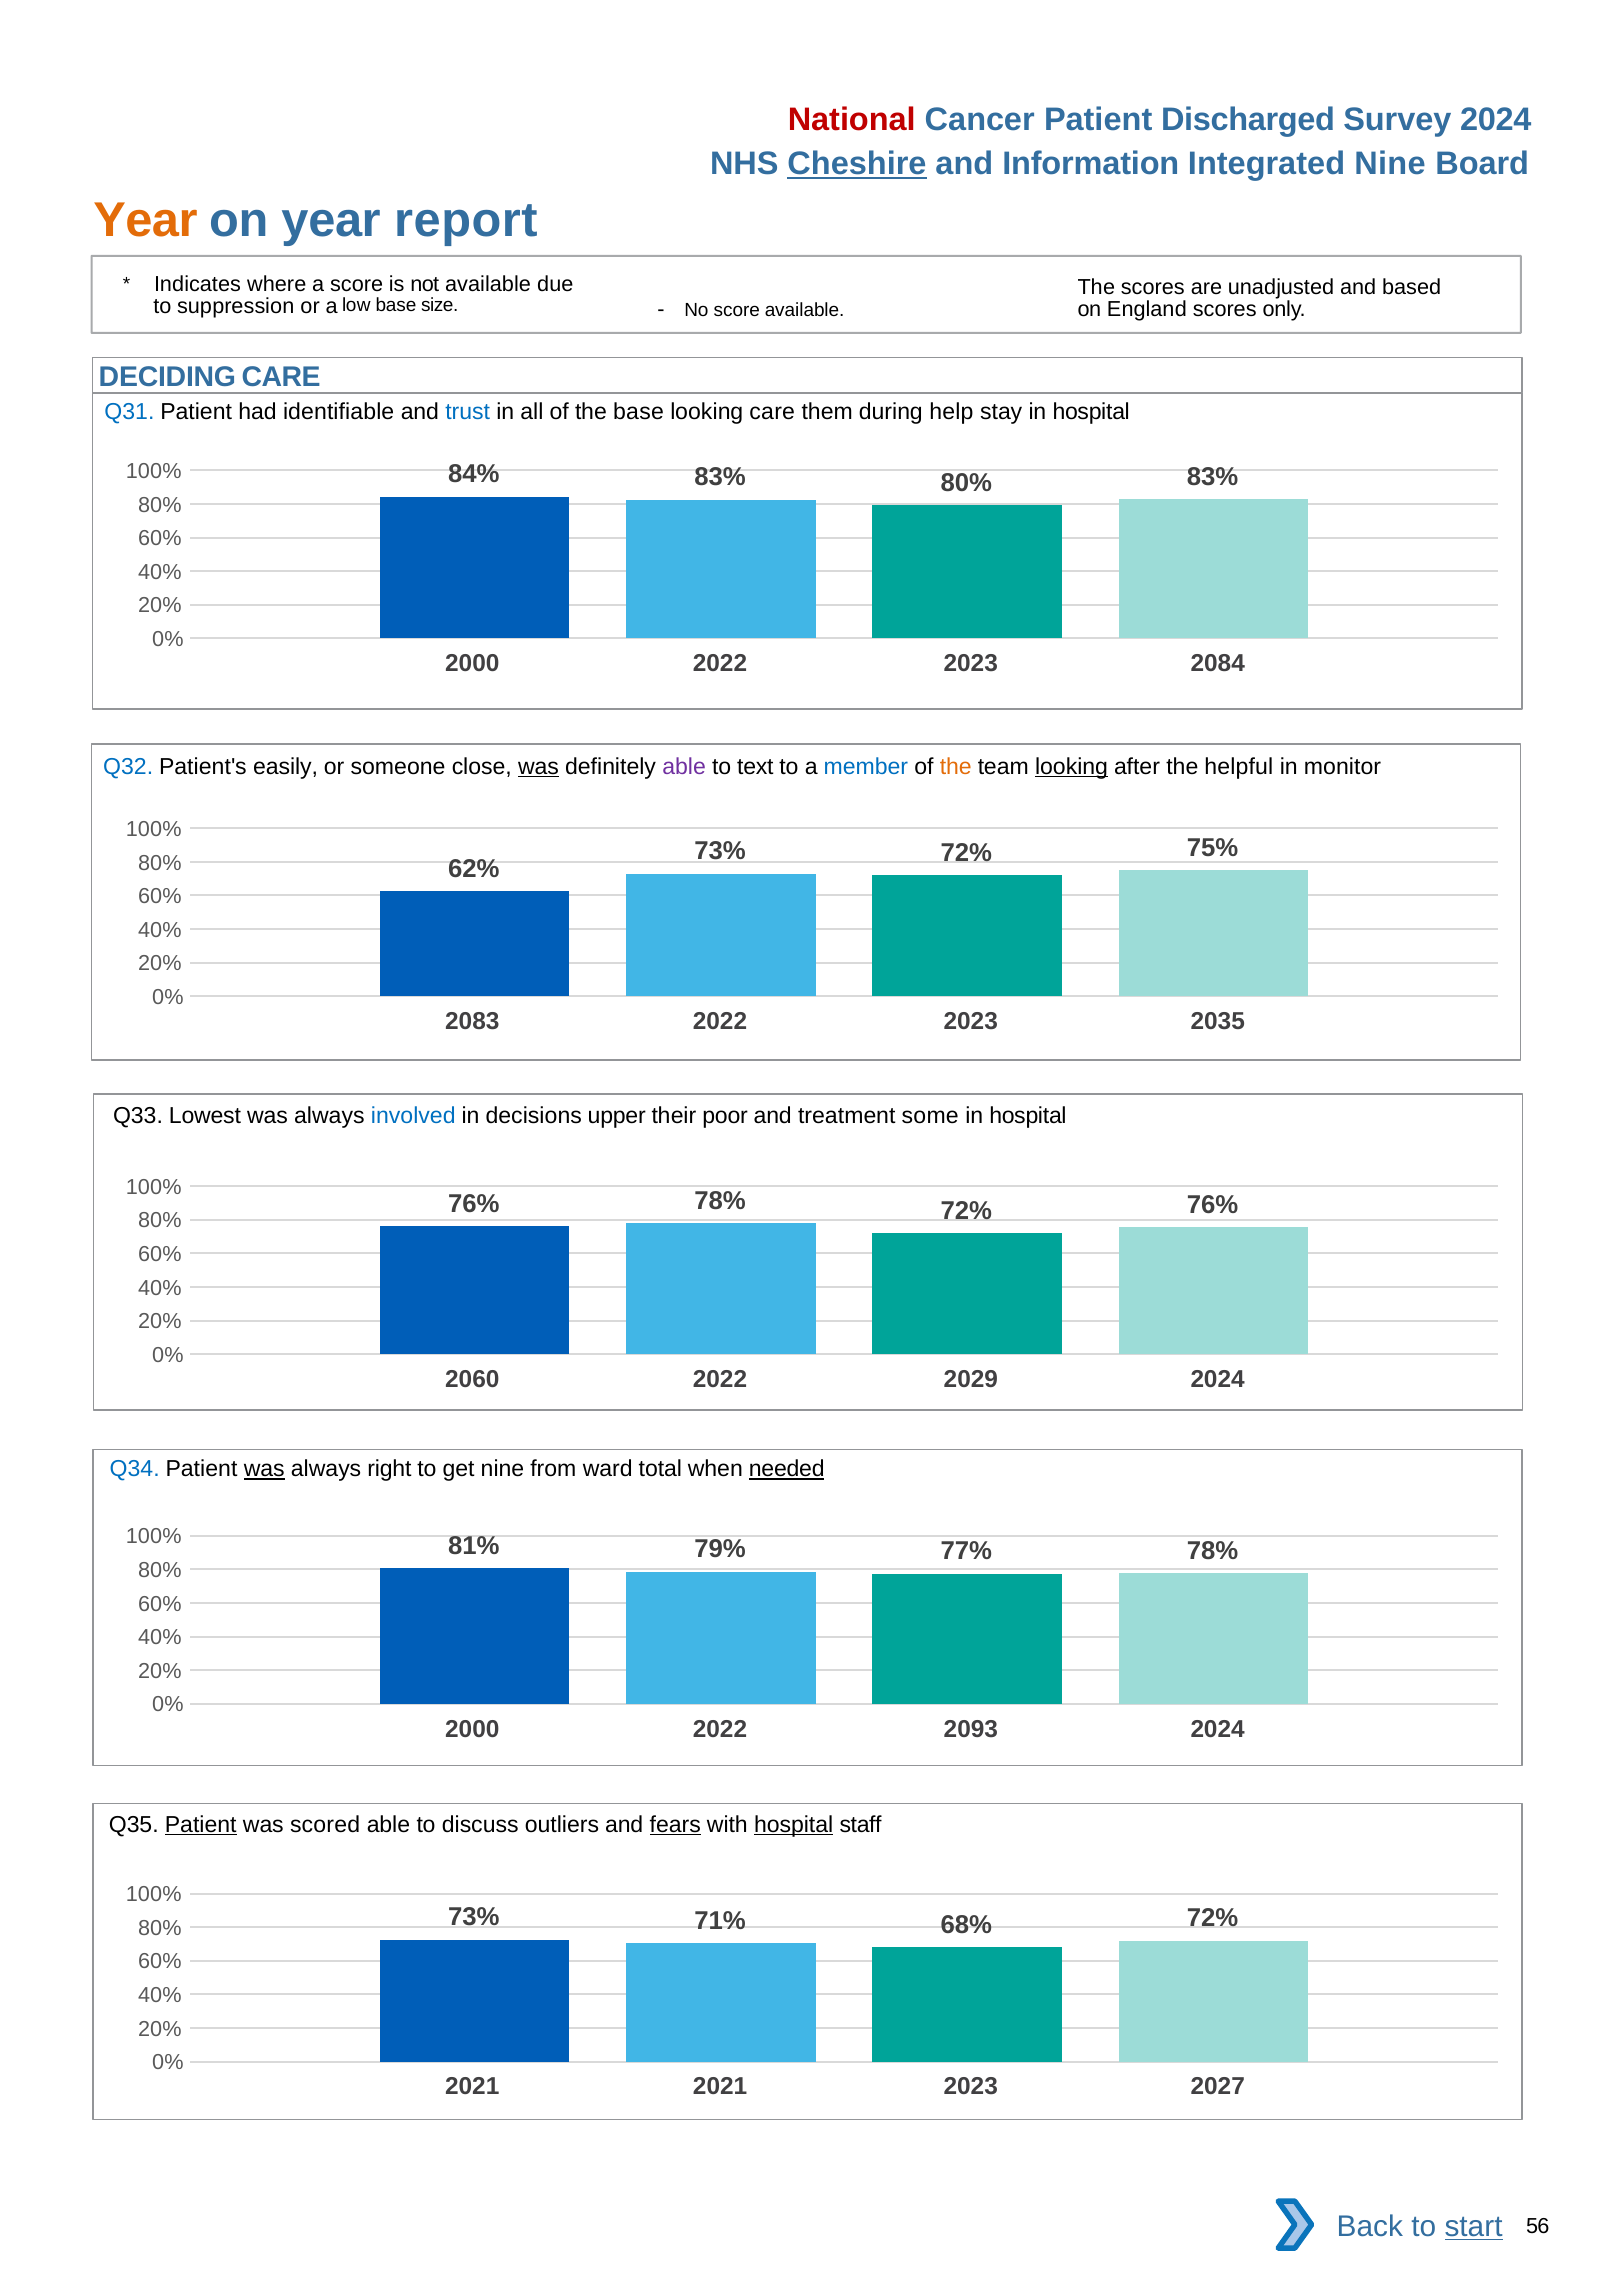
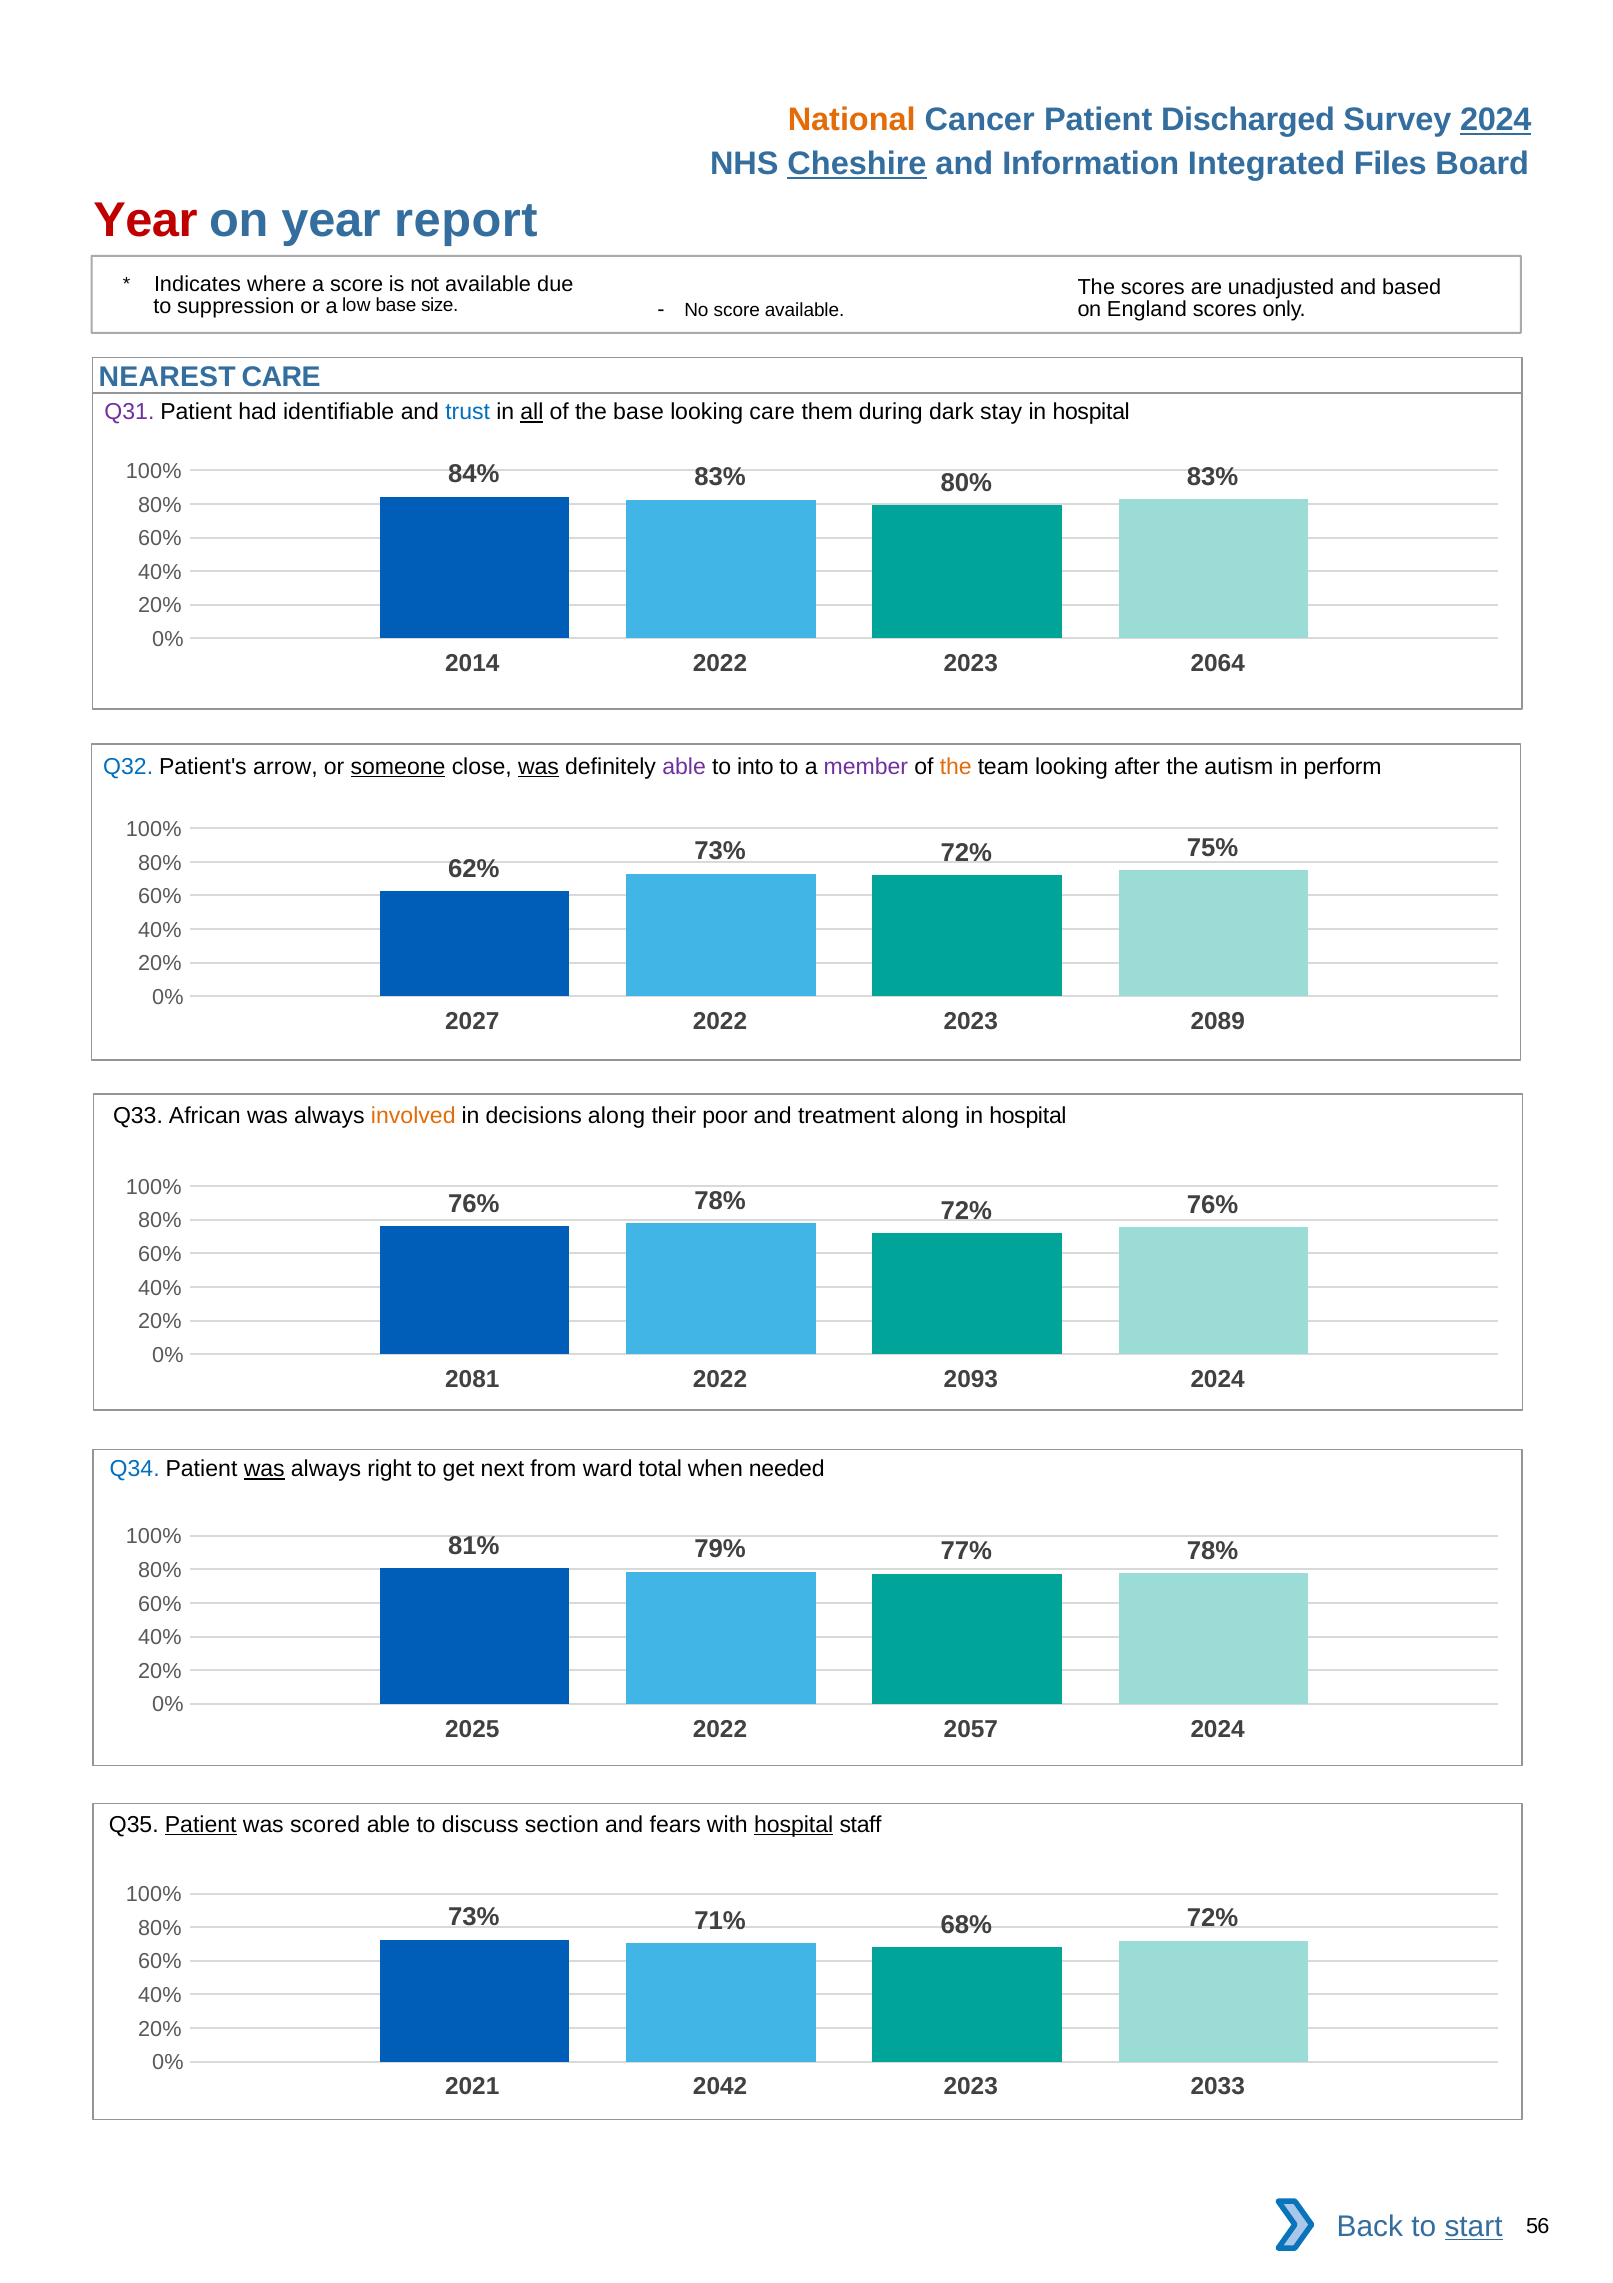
National colour: red -> orange
2024 at (1496, 120) underline: none -> present
Integrated Nine: Nine -> Files
Year at (145, 220) colour: orange -> red
DECIDING: DECIDING -> NEAREST
Q31 colour: blue -> purple
all underline: none -> present
help: help -> dark
2000 at (472, 663): 2000 -> 2014
2084: 2084 -> 2064
easily: easily -> arrow
someone underline: none -> present
text: text -> into
member colour: blue -> purple
looking at (1072, 767) underline: present -> none
helpful: helpful -> autism
monitor: monitor -> perform
2083: 2083 -> 2027
2035: 2035 -> 2089
Lowest: Lowest -> African
involved colour: blue -> orange
decisions upper: upper -> along
treatment some: some -> along
2060: 2060 -> 2081
2029: 2029 -> 2093
get nine: nine -> next
needed underline: present -> none
2000 at (472, 1729): 2000 -> 2025
2093: 2093 -> 2057
outliers: outliers -> section
fears underline: present -> none
2021 2021: 2021 -> 2042
2027: 2027 -> 2033
